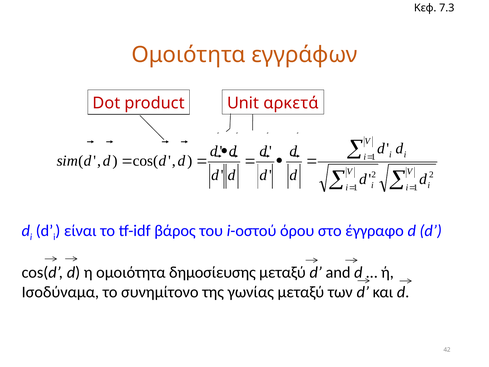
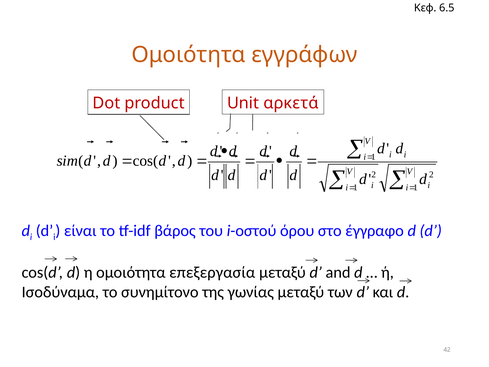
7.3: 7.3 -> 6.5
δημοσίευσης: δημοσίευσης -> επεξεργασία
